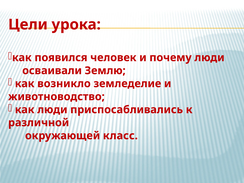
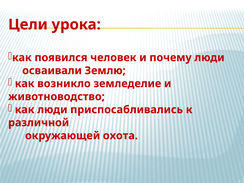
класс: класс -> охота
